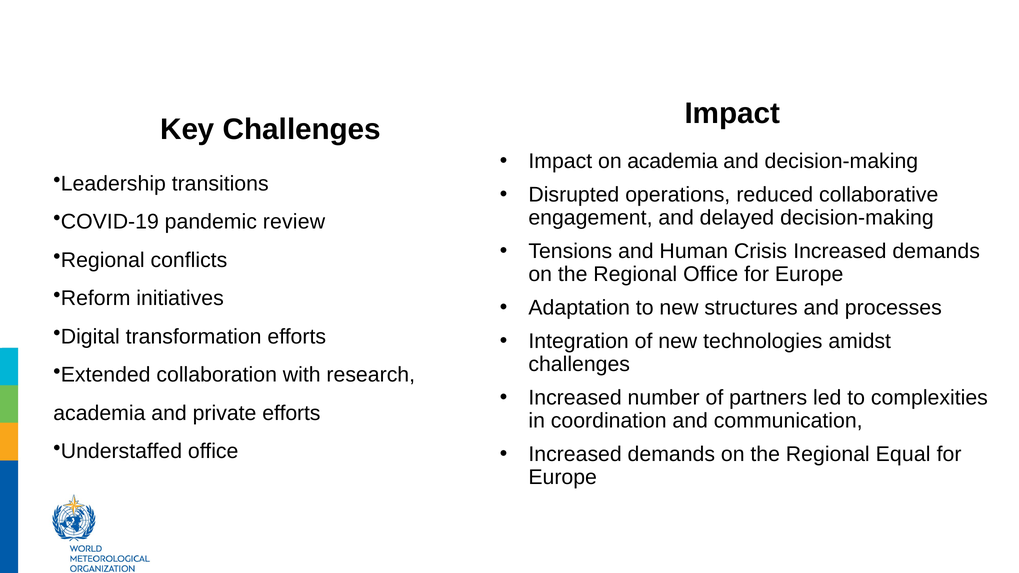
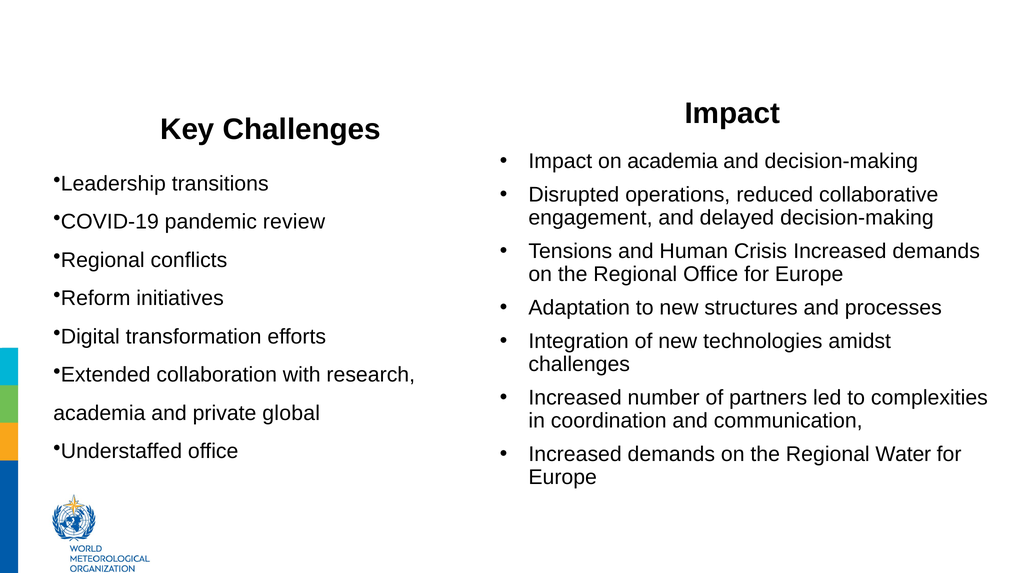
private efforts: efforts -> global
Equal: Equal -> Water
